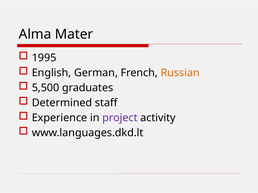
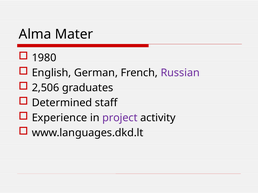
1995: 1995 -> 1980
Russian colour: orange -> purple
5,500: 5,500 -> 2,506
